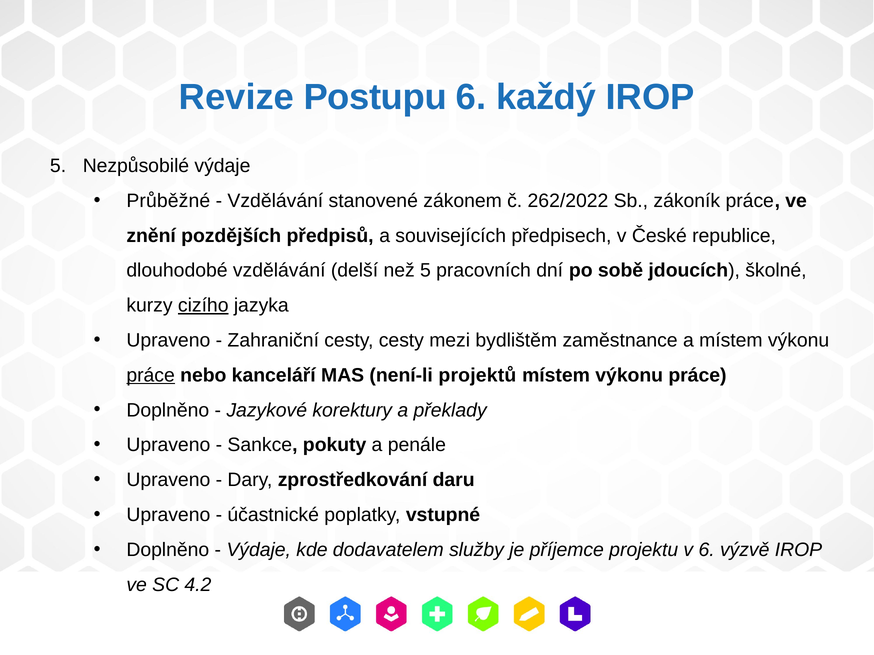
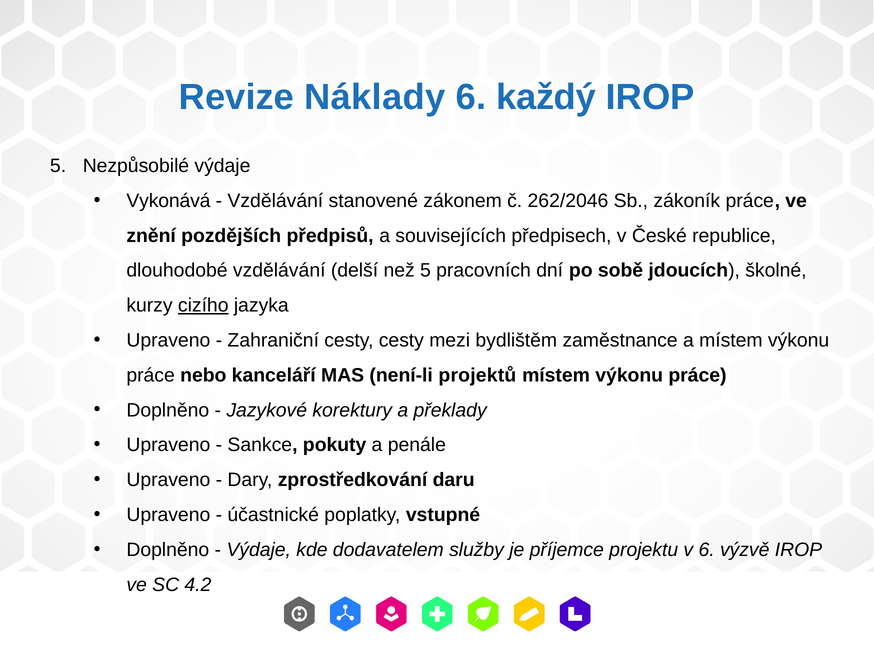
Postupu: Postupu -> Náklady
Průběžné: Průběžné -> Vykonává
262/2022: 262/2022 -> 262/2046
práce at (151, 376) underline: present -> none
